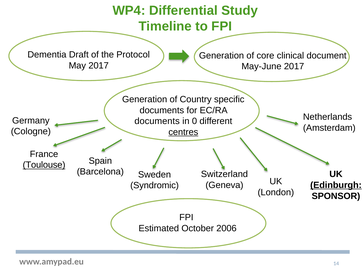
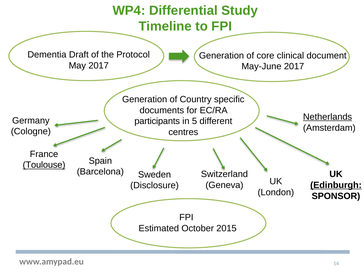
Netherlands underline: none -> present
documents at (157, 121): documents -> participants
0: 0 -> 5
centres underline: present -> none
Syndromic: Syndromic -> Disclosure
2006: 2006 -> 2015
